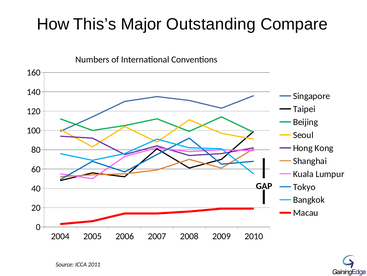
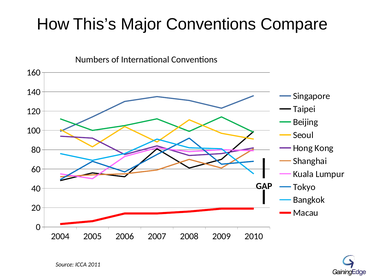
Major Outstanding: Outstanding -> Conventions
